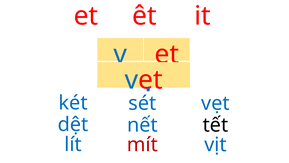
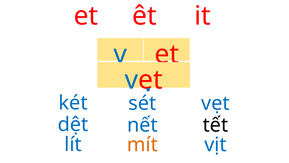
mít colour: red -> orange
